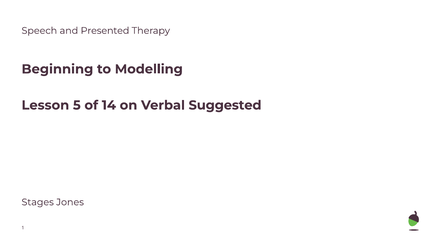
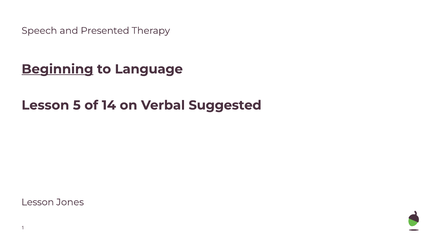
Beginning underline: none -> present
Modelling: Modelling -> Language
Stages at (38, 202): Stages -> Lesson
